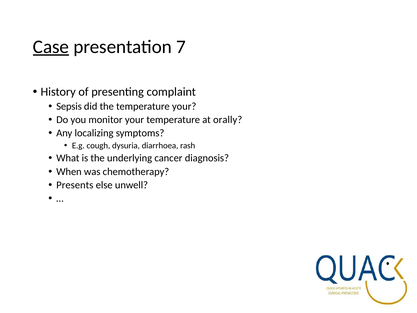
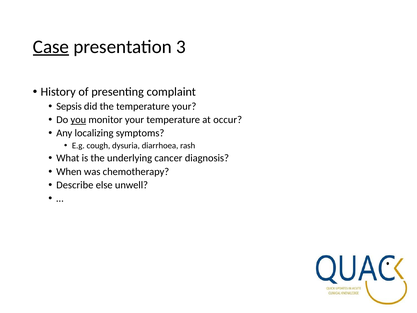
7: 7 -> 3
you underline: none -> present
orally: orally -> occur
Presents: Presents -> Describe
